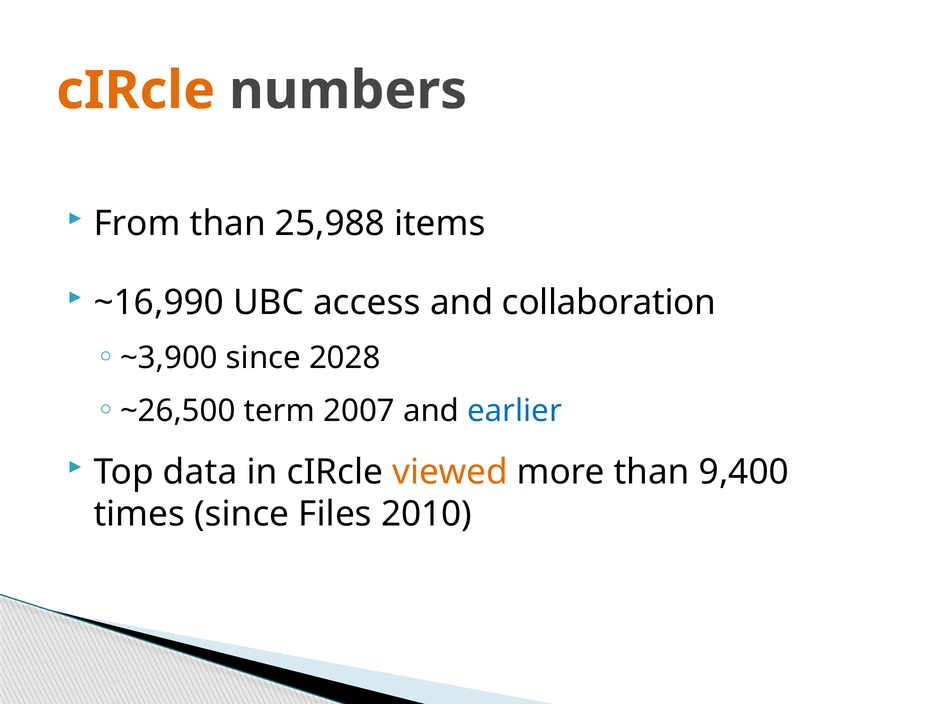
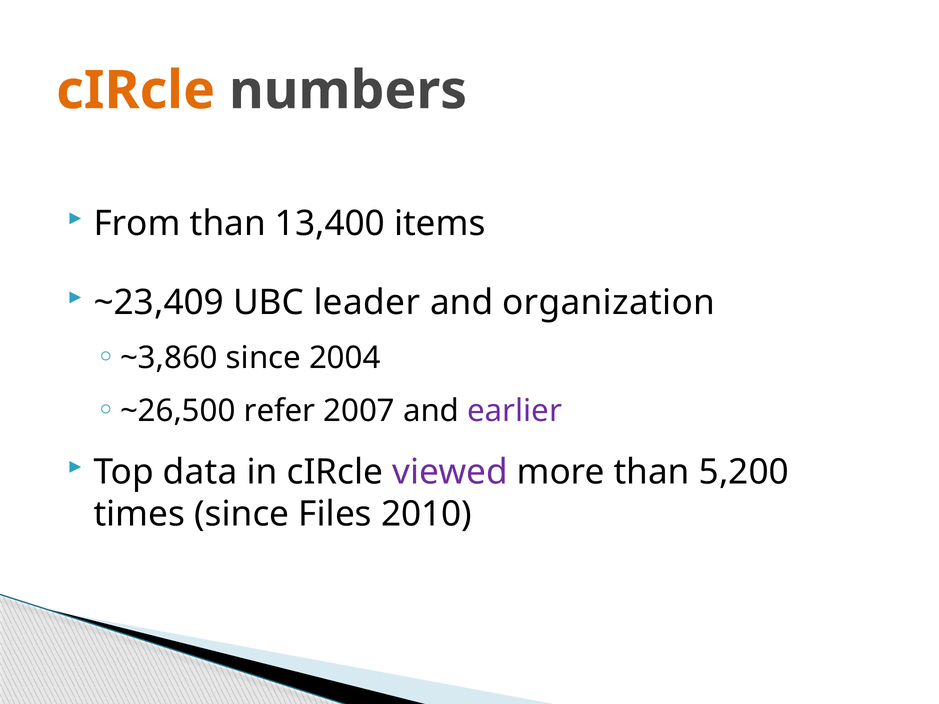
25,988: 25,988 -> 13,400
~16,990: ~16,990 -> ~23,409
access: access -> leader
collaboration: collaboration -> organization
~3,900: ~3,900 -> ~3,860
2028: 2028 -> 2004
term: term -> refer
earlier colour: blue -> purple
viewed colour: orange -> purple
9,400: 9,400 -> 5,200
